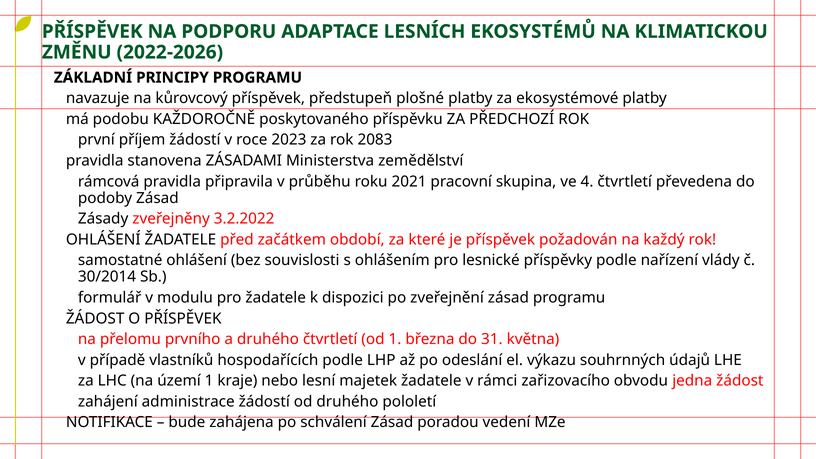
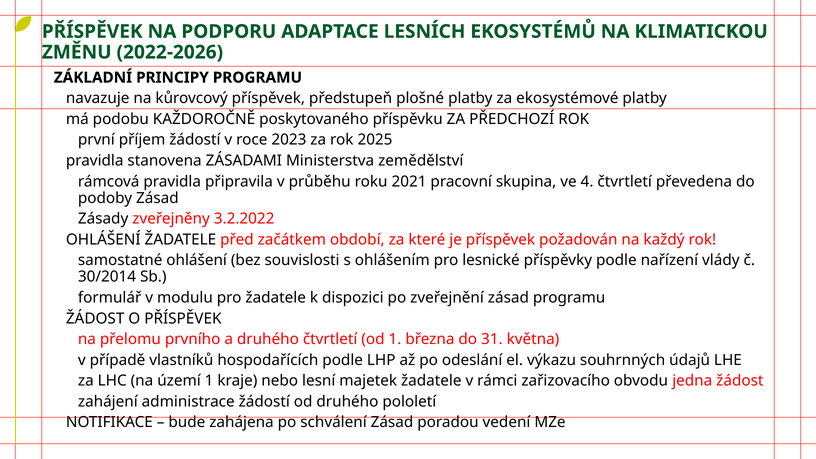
2083: 2083 -> 2025
